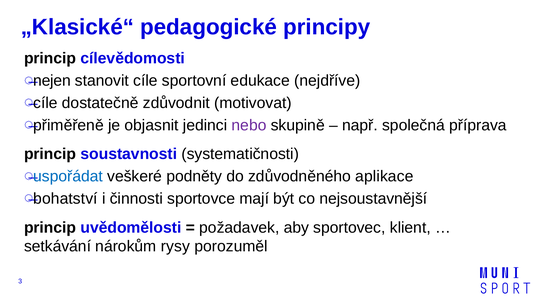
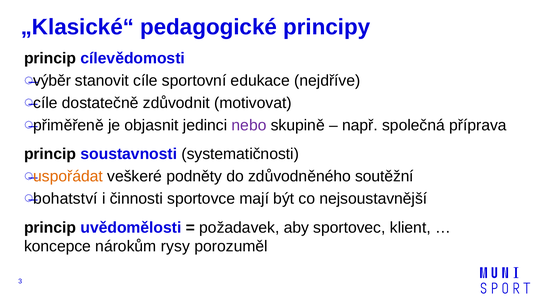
nejen: nejen -> výběr
uspořádat colour: blue -> orange
aplikace: aplikace -> soutěžní
setkávání: setkávání -> koncepce
